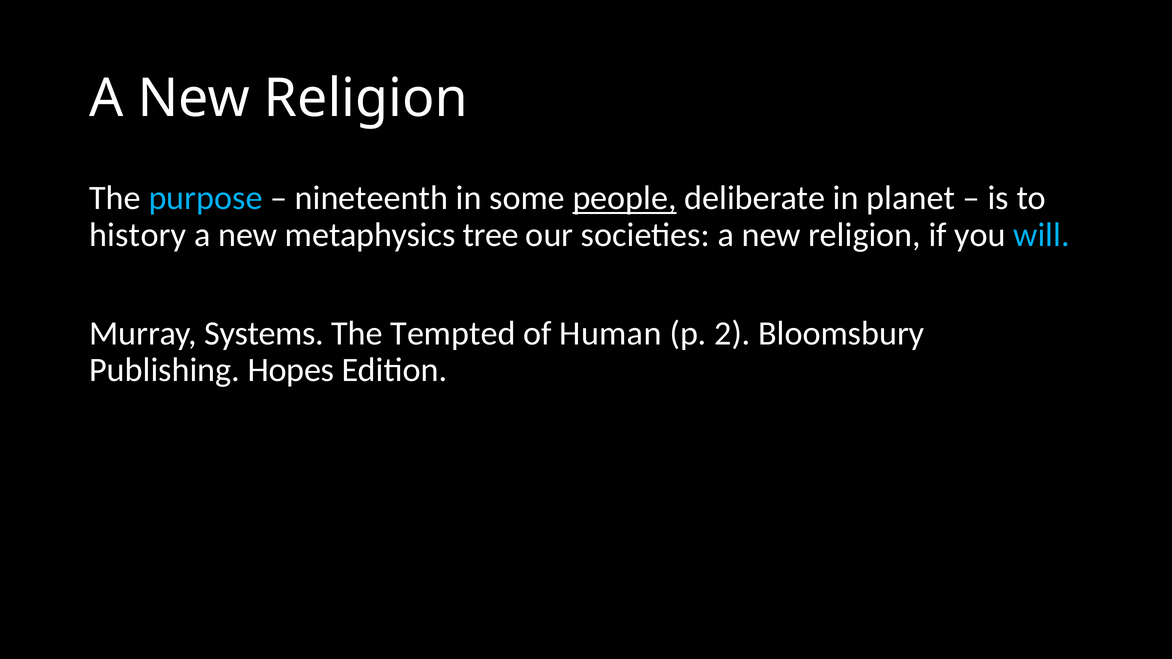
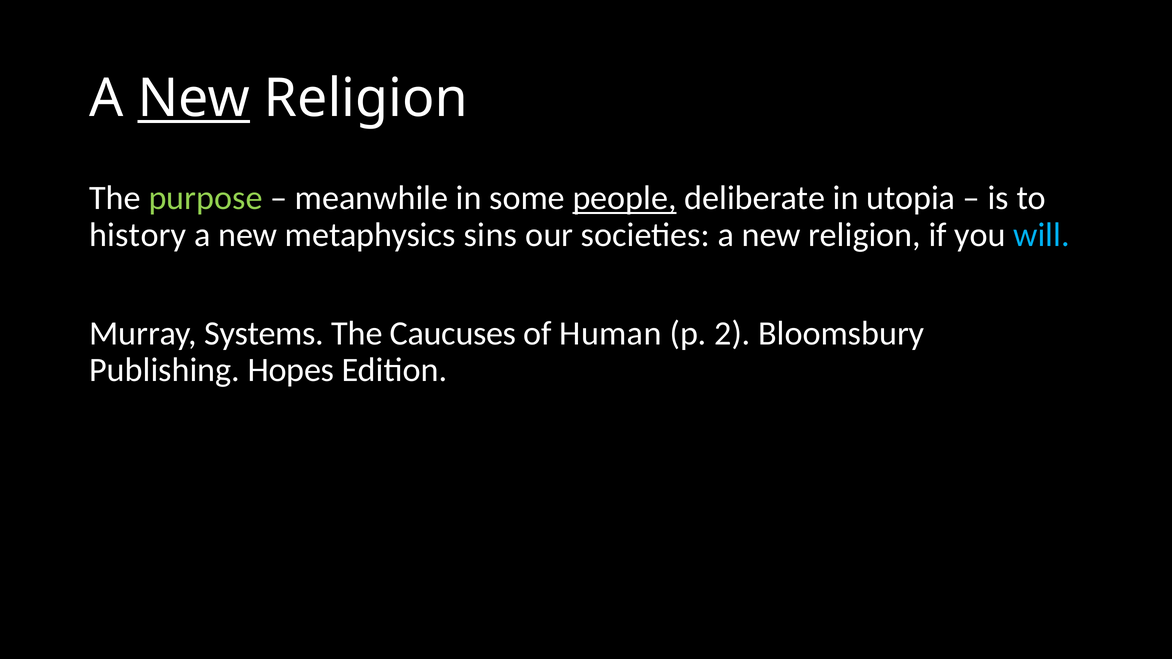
New at (194, 98) underline: none -> present
purpose colour: light blue -> light green
nineteenth: nineteenth -> meanwhile
planet: planet -> utopia
tree: tree -> sins
Tempted: Tempted -> Caucuses
